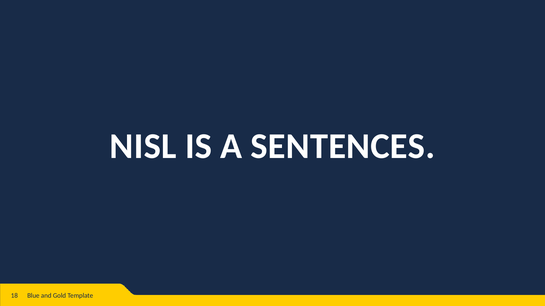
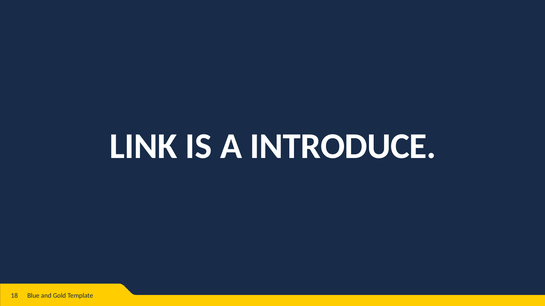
NISL: NISL -> LINK
SENTENCES: SENTENCES -> INTRODUCE
